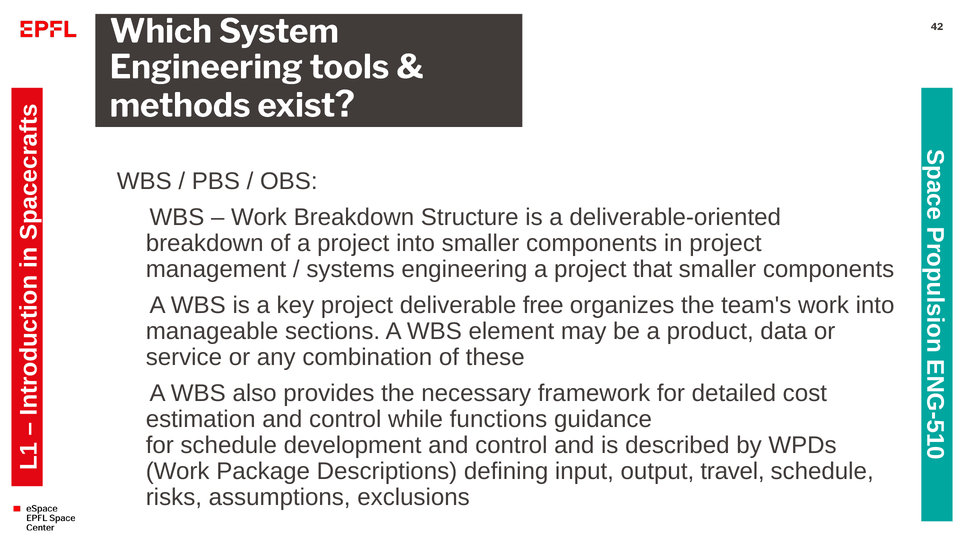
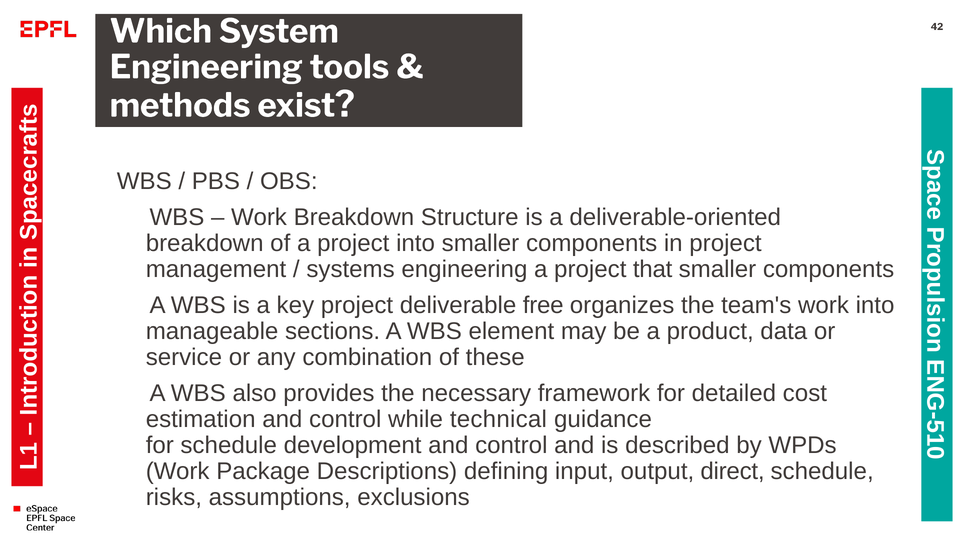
functions: functions -> technical
travel: travel -> direct
